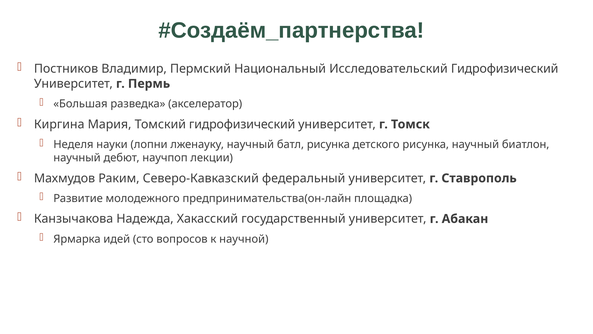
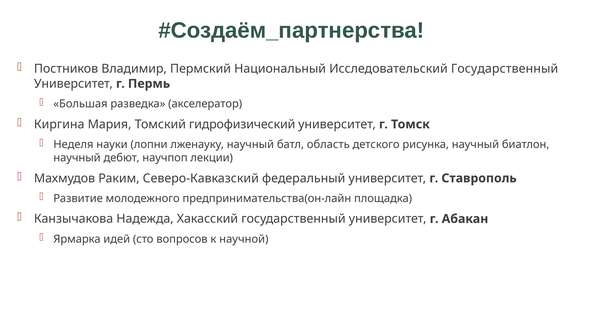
Исследовательский Гидрофизический: Гидрофизический -> Государственный
батл рисунка: рисунка -> область
